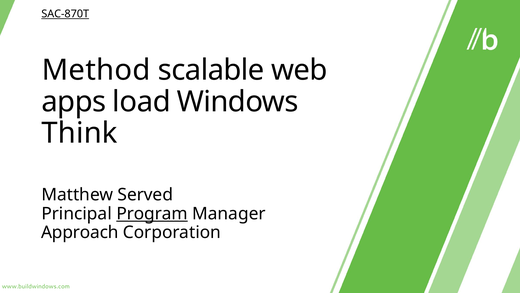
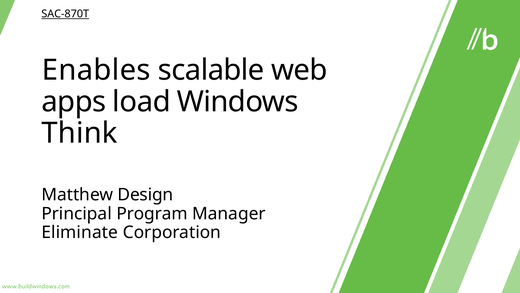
Method: Method -> Enables
Served: Served -> Design
Program underline: present -> none
Approach: Approach -> Eliminate
